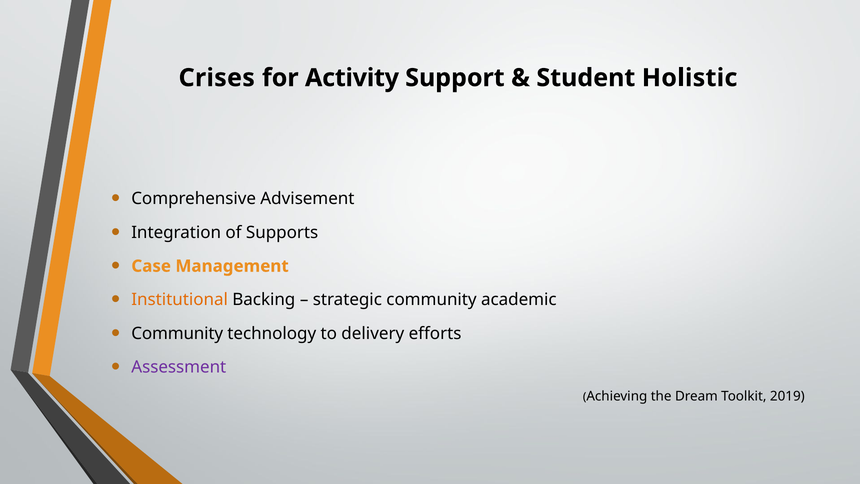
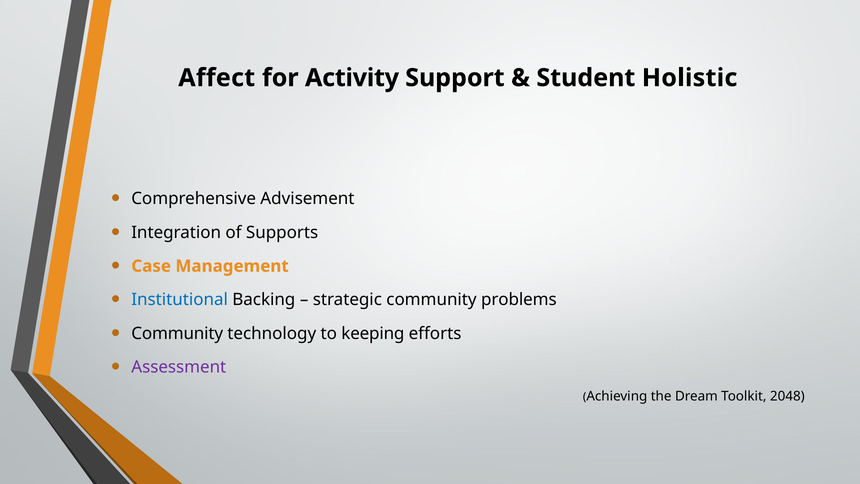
Crises: Crises -> Affect
Institutional colour: orange -> blue
academic: academic -> problems
delivery: delivery -> keeping
2019: 2019 -> 2048
